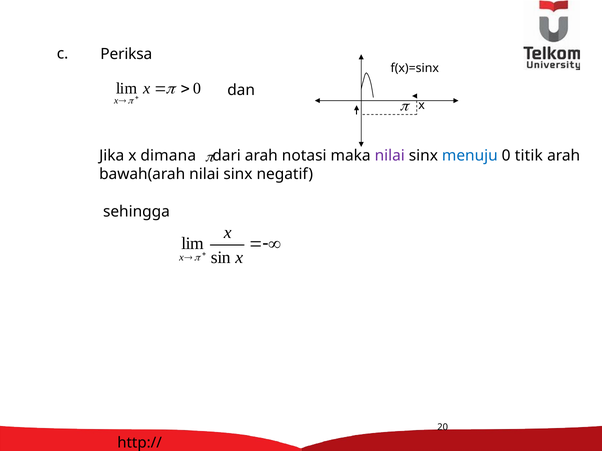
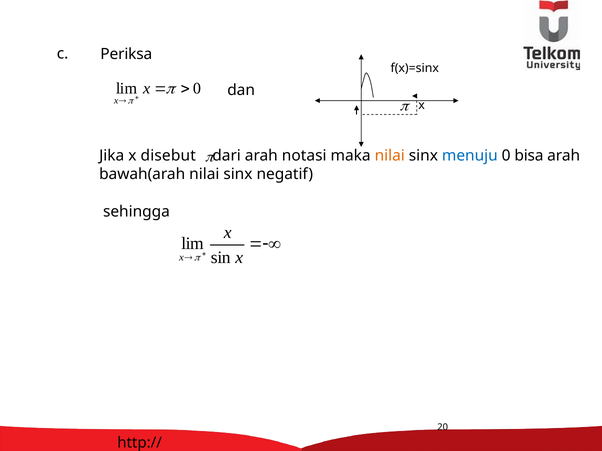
dimana: dimana -> disebut
nilai at (390, 156) colour: purple -> orange
titik: titik -> bisa
